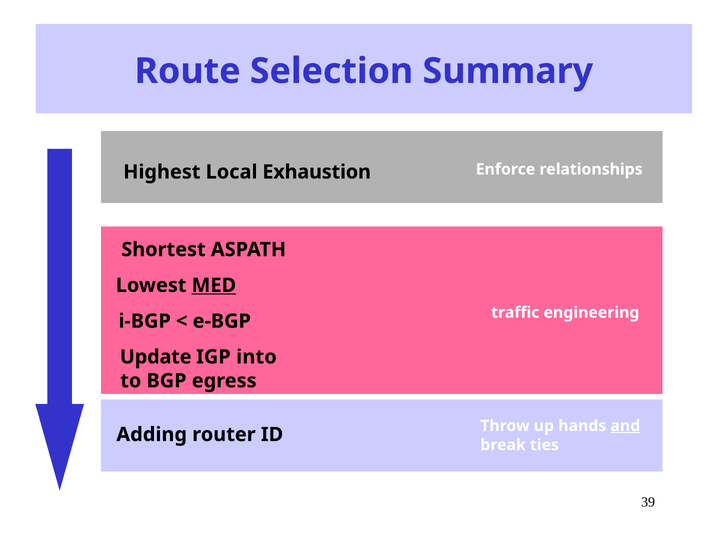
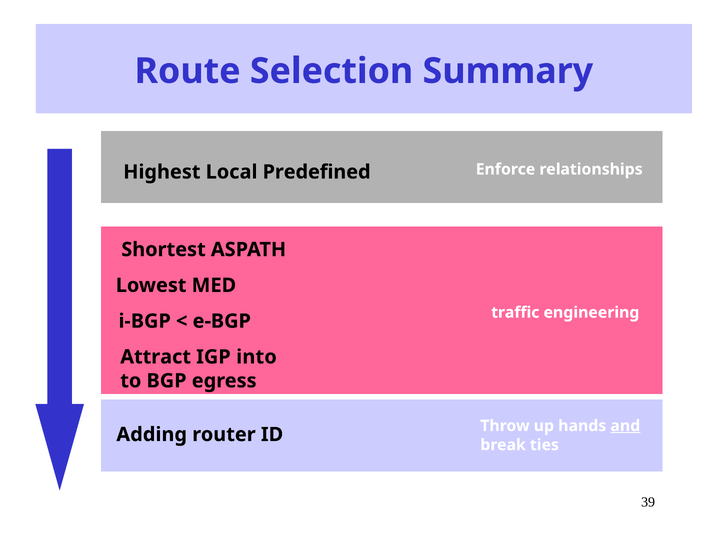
Exhaustion: Exhaustion -> Predefined
MED underline: present -> none
Update: Update -> Attract
